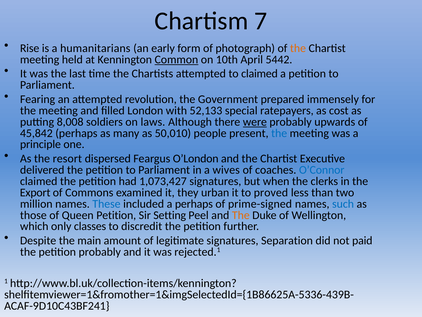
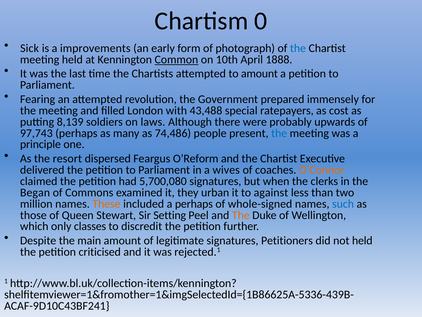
7: 7 -> 0
Rise: Rise -> Sick
humanitarians: humanitarians -> improvements
the at (298, 48) colour: orange -> blue
5442: 5442 -> 1888
to claimed: claimed -> amount
52,133: 52,133 -> 43,488
8,008: 8,008 -> 8,139
were underline: present -> none
45,842: 45,842 -> 97,743
50,010: 50,010 -> 74,486
O’London: O’London -> O’Reform
O’Connor colour: blue -> orange
1,073,427: 1,073,427 -> 5,700,080
Export: Export -> Began
proved: proved -> against
These colour: blue -> orange
prime-signed: prime-signed -> whole-signed
Queen Petition: Petition -> Stewart
Separation: Separation -> Petitioners
not paid: paid -> held
petition probably: probably -> criticised
